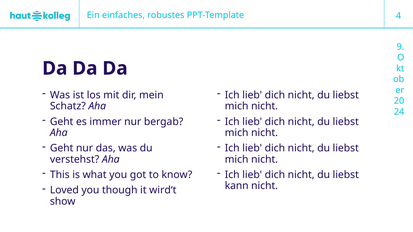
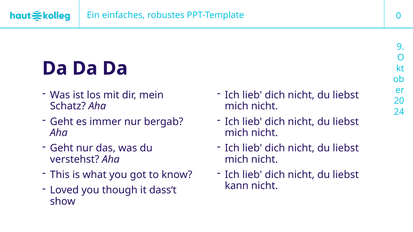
4: 4 -> 0
wird‘t: wird‘t -> dass‘t
